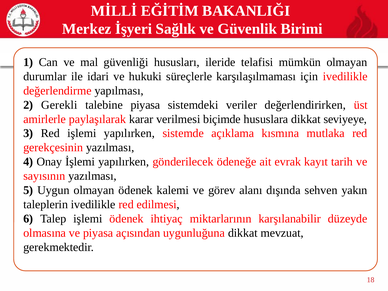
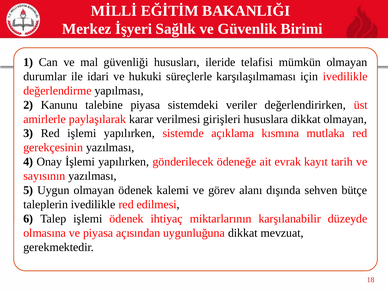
Gerekli: Gerekli -> Kanunu
biçimde: biçimde -> girişleri
dikkat seviyeye: seviyeye -> olmayan
yakın: yakın -> bütçe
